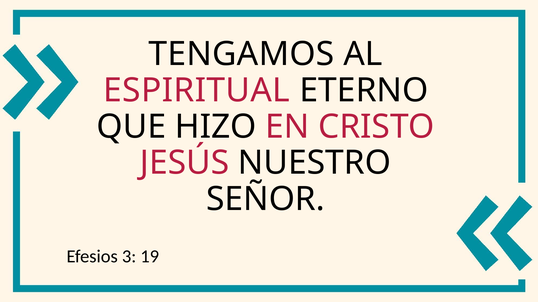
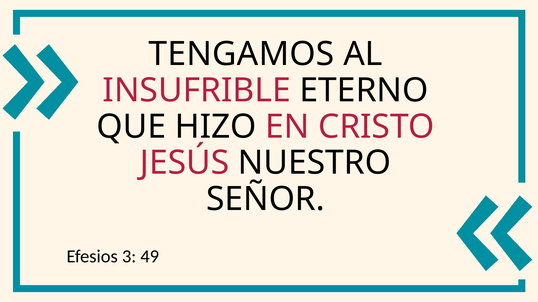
ESPIRITUAL: ESPIRITUAL -> INSUFRIBLE
19: 19 -> 49
